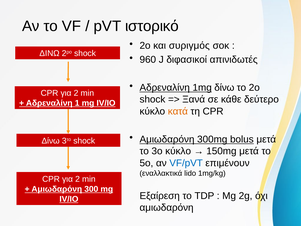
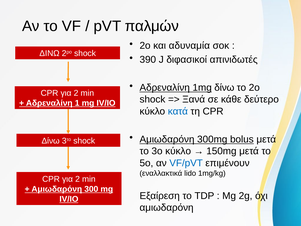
ιστορικό: ιστορικό -> παλμών
συριγμός: συριγμός -> αδυναμία
960: 960 -> 390
κατά colour: orange -> blue
